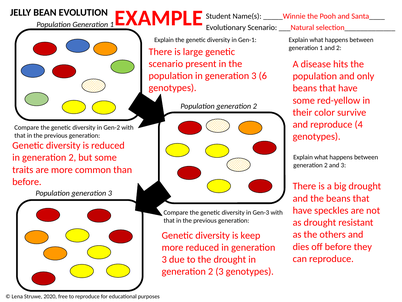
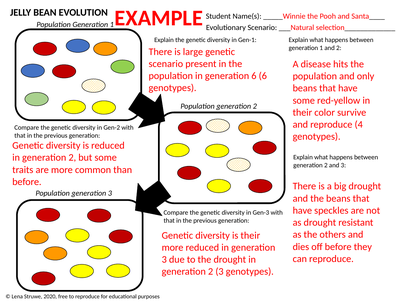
population in generation 3: 3 -> 6
is keep: keep -> their
